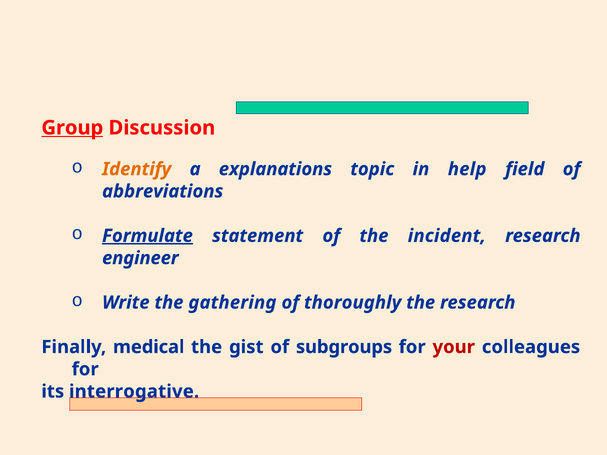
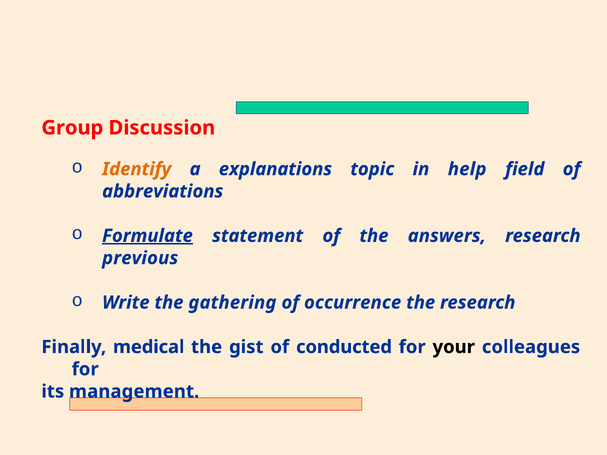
Group underline: present -> none
incident: incident -> answers
engineer: engineer -> previous
thoroughly: thoroughly -> occurrence
subgroups: subgroups -> conducted
your colour: red -> black
interrogative: interrogative -> management
